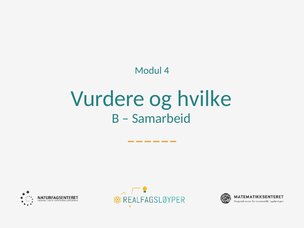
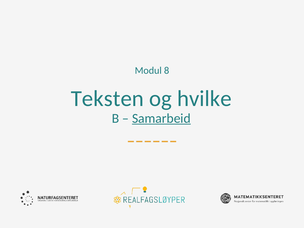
4: 4 -> 8
Vurdere: Vurdere -> Teksten
Samarbeid underline: none -> present
